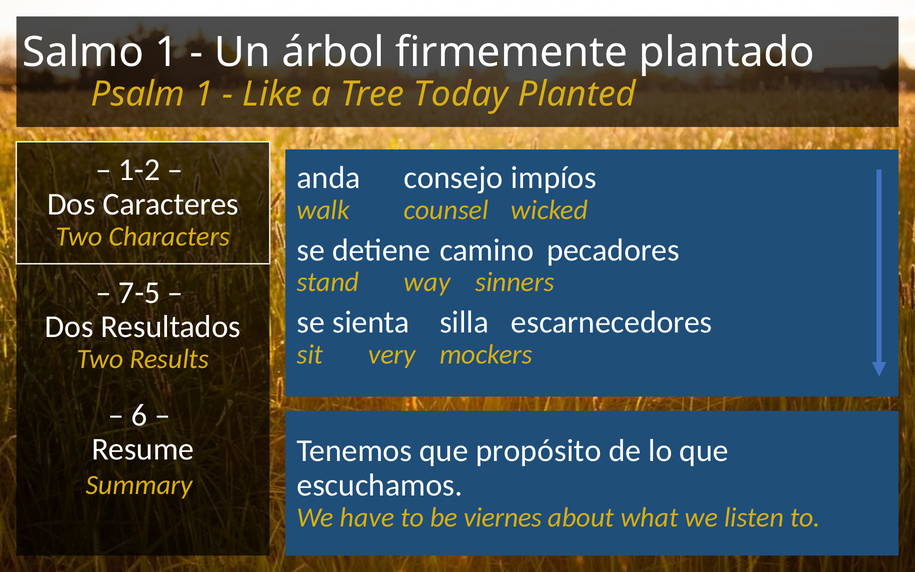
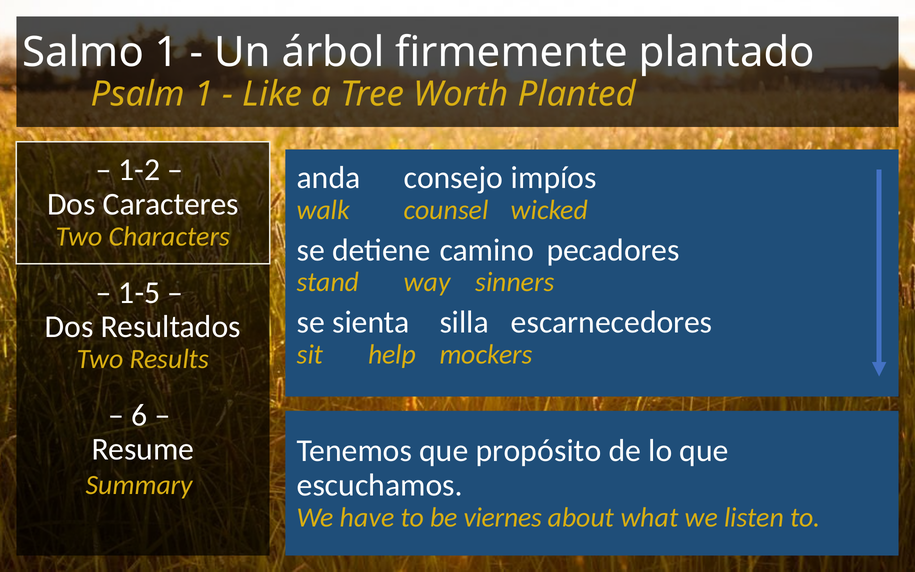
Today: Today -> Worth
7-5: 7-5 -> 1-5
very: very -> help
